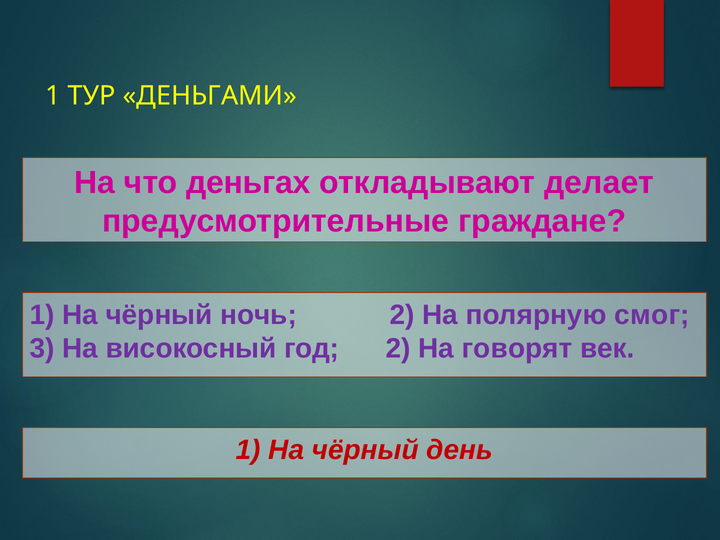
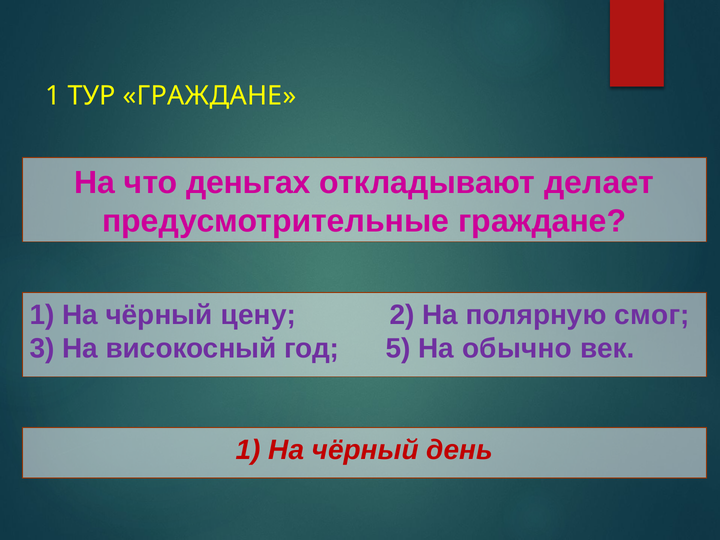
ТУР ДЕНЬГАМИ: ДЕНЬГАМИ -> ГРАЖДАНЕ
ночь: ночь -> цену
год 2: 2 -> 5
говорят: говорят -> обычно
